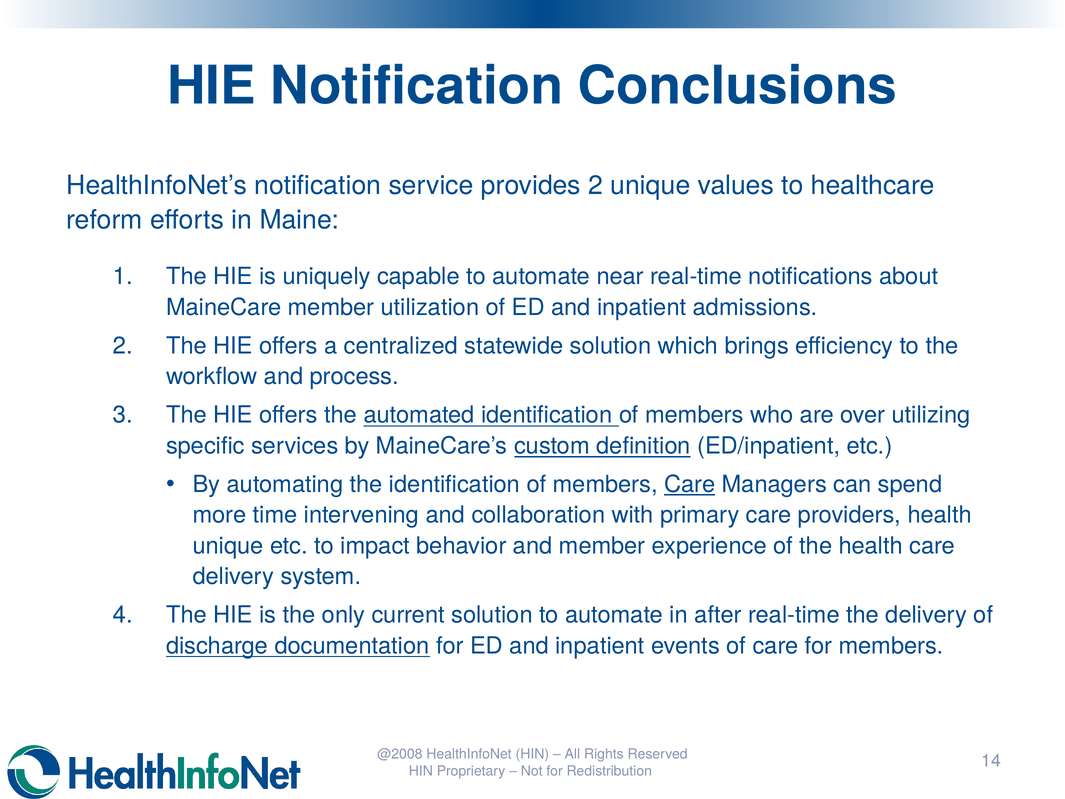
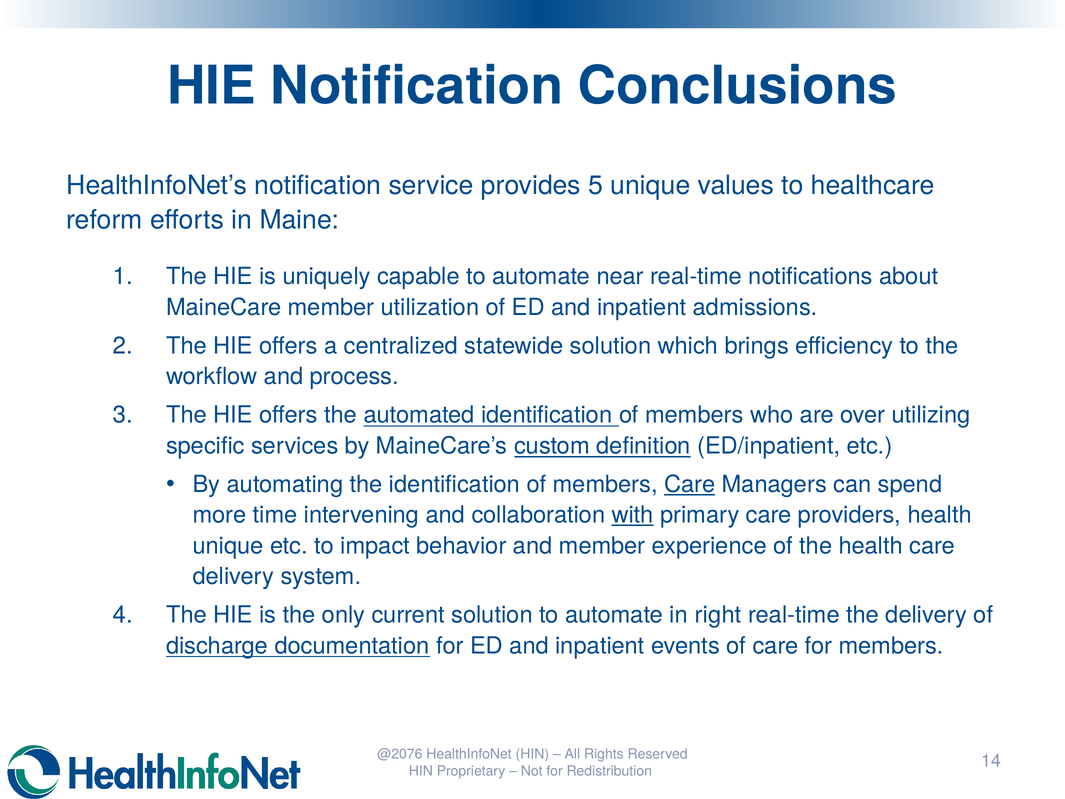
provides 2: 2 -> 5
with underline: none -> present
after: after -> right
@2008: @2008 -> @2076
